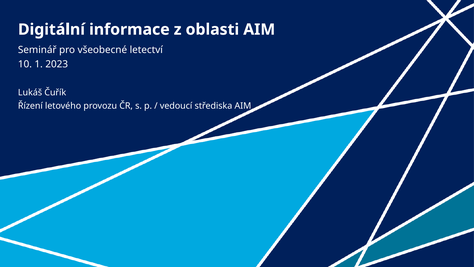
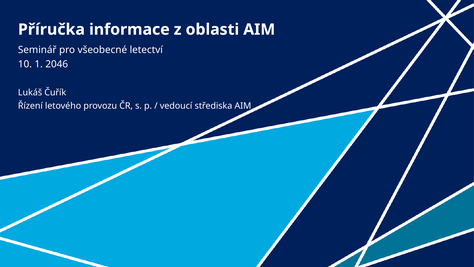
Digitální: Digitální -> Příručka
2023: 2023 -> 2046
